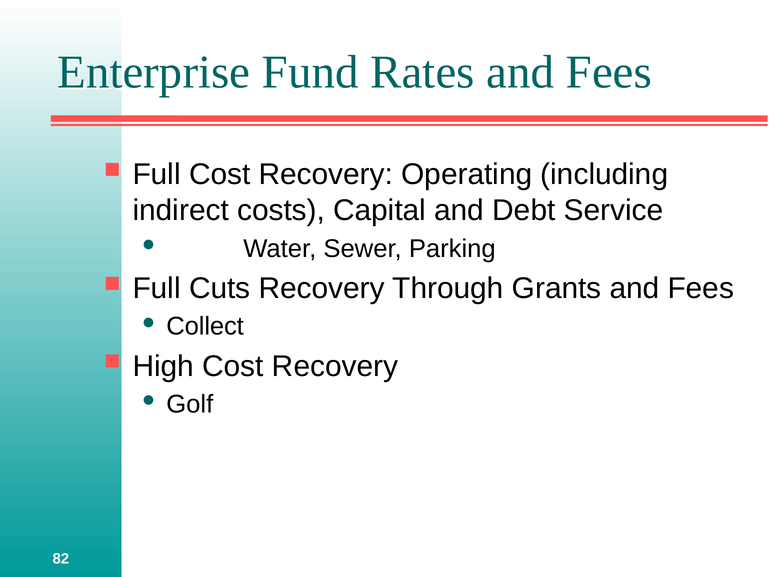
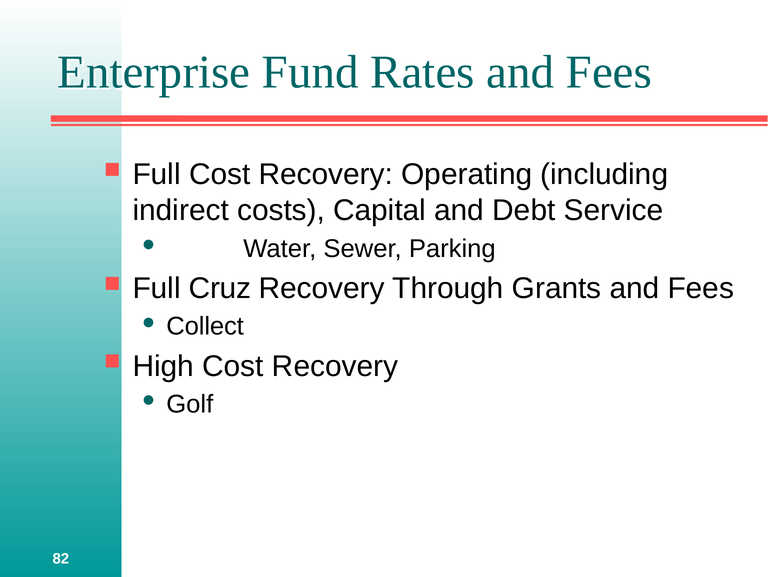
Cuts: Cuts -> Cruz
